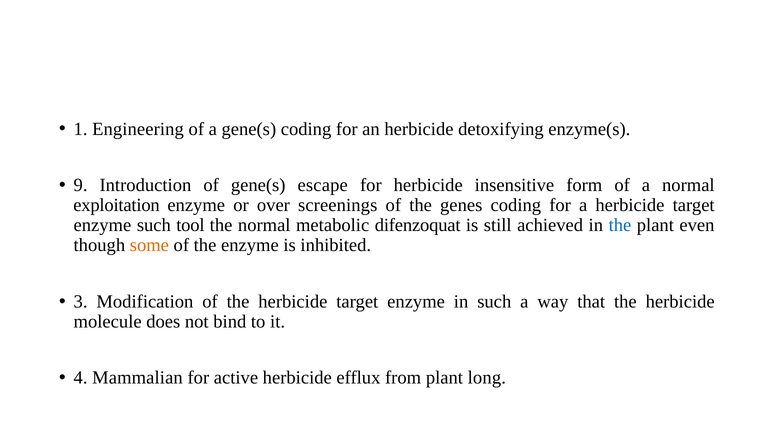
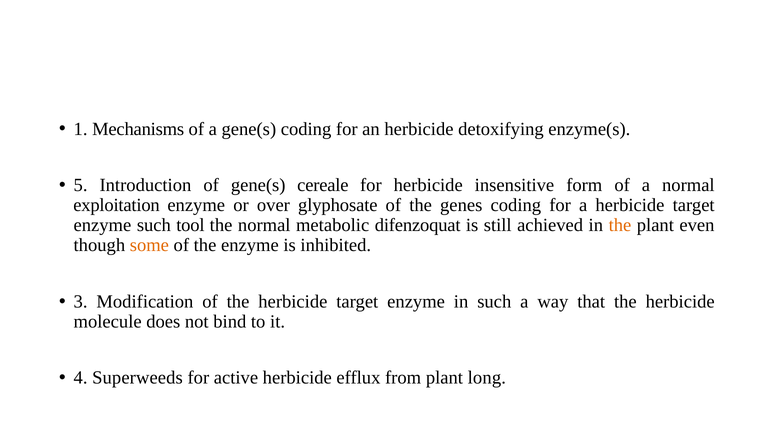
Engineering: Engineering -> Mechanisms
9: 9 -> 5
escape: escape -> cereale
screenings: screenings -> glyphosate
the at (620, 225) colour: blue -> orange
Mammalian: Mammalian -> Superweeds
